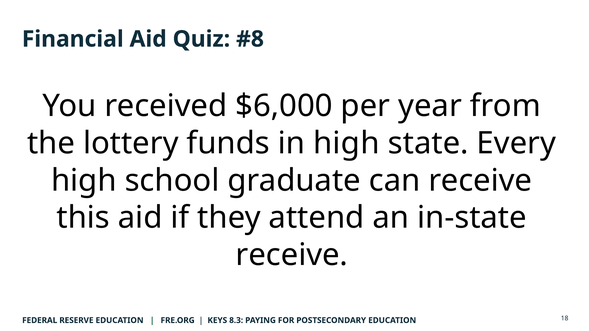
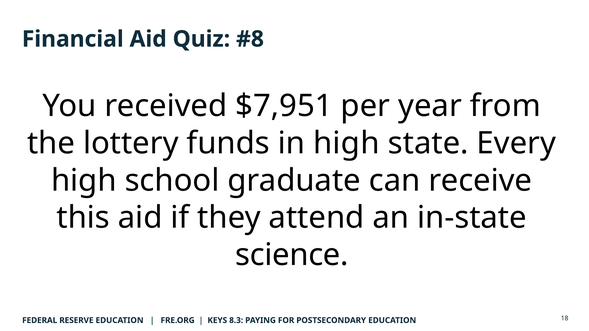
$6,000: $6,000 -> $7,951
receive at (292, 255): receive -> science
